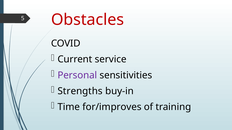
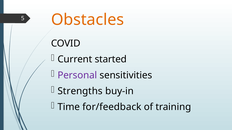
Obstacles colour: red -> orange
service: service -> started
for/improves: for/improves -> for/feedback
